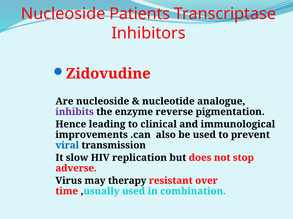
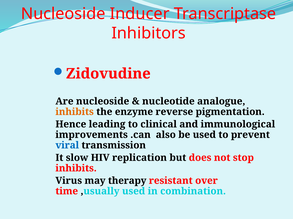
Patients: Patients -> Inducer
inhibits at (75, 112) colour: purple -> orange
adverse at (76, 169): adverse -> inhibits
